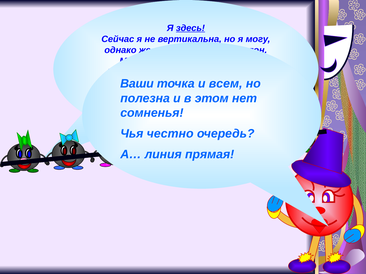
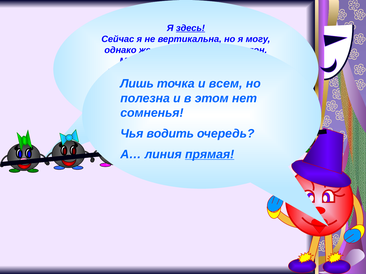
Ваши at (137, 84): Ваши -> Лишь
честно: честно -> водить
прямая underline: none -> present
